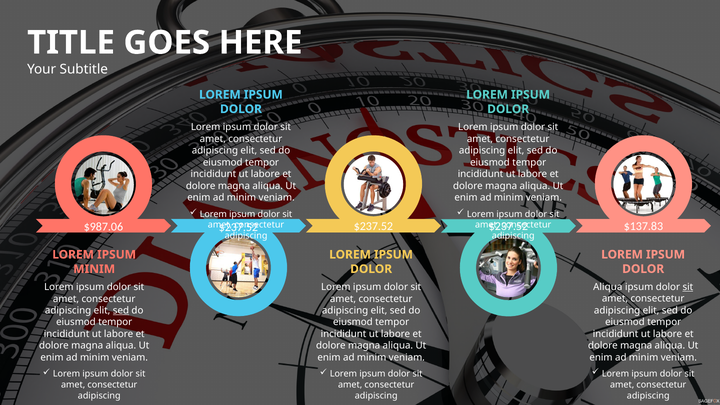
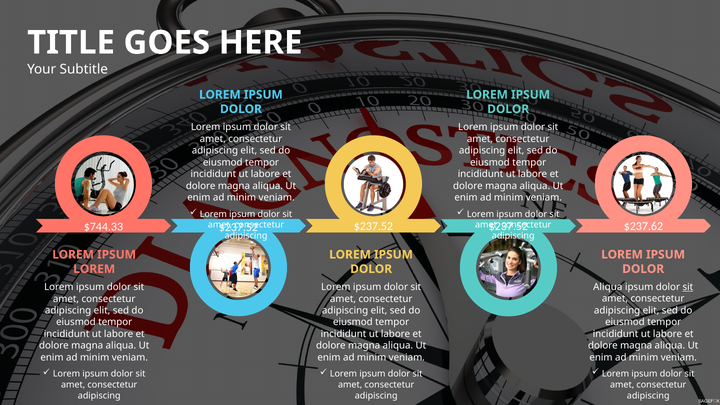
$987.06: $987.06 -> $744.33
$137.83: $137.83 -> $237.62
MINIM at (94, 269): MINIM -> LOREM
sed at (121, 311) underline: present -> none
